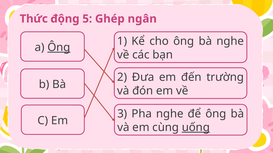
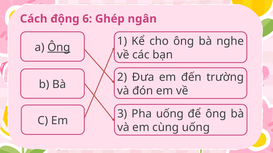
Thức: Thức -> Cách
5: 5 -> 6
Pha nghe: nghe -> uống
uống at (196, 128) underline: present -> none
